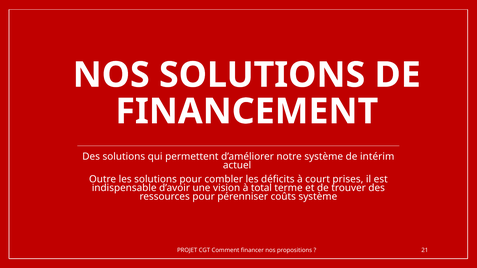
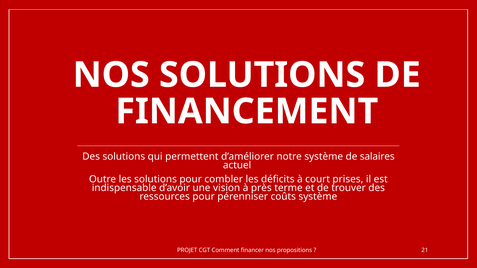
intérim: intérim -> salaires
total: total -> près
